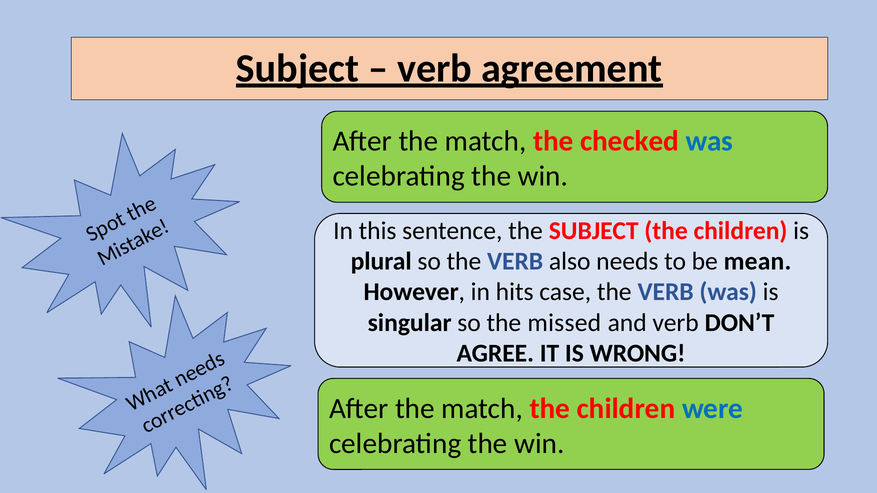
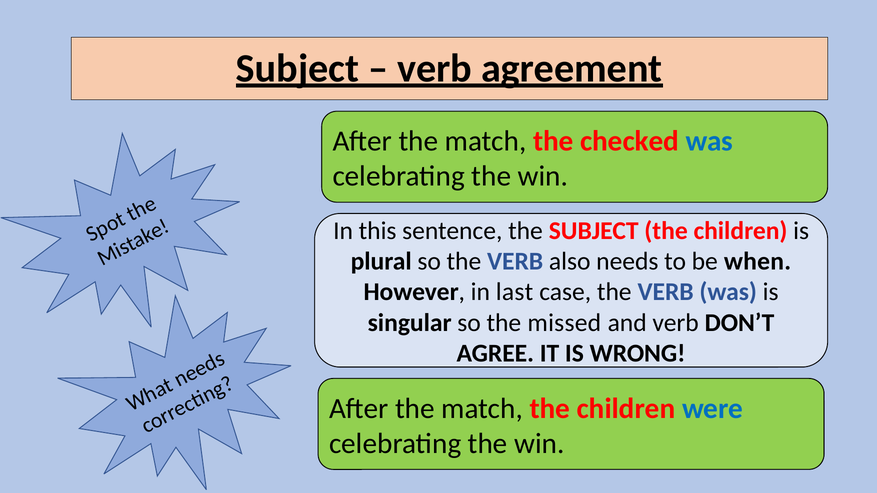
mean: mean -> when
hits: hits -> last
